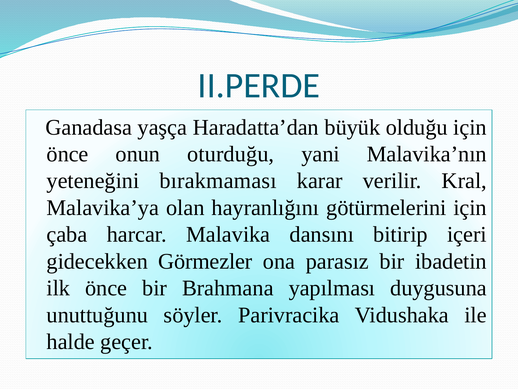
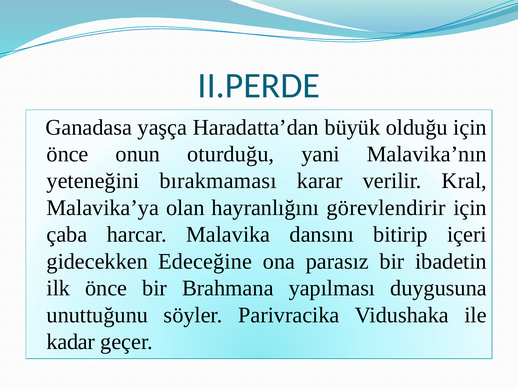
götürmelerini: götürmelerini -> görevlendirir
Görmezler: Görmezler -> Edeceğine
halde: halde -> kadar
